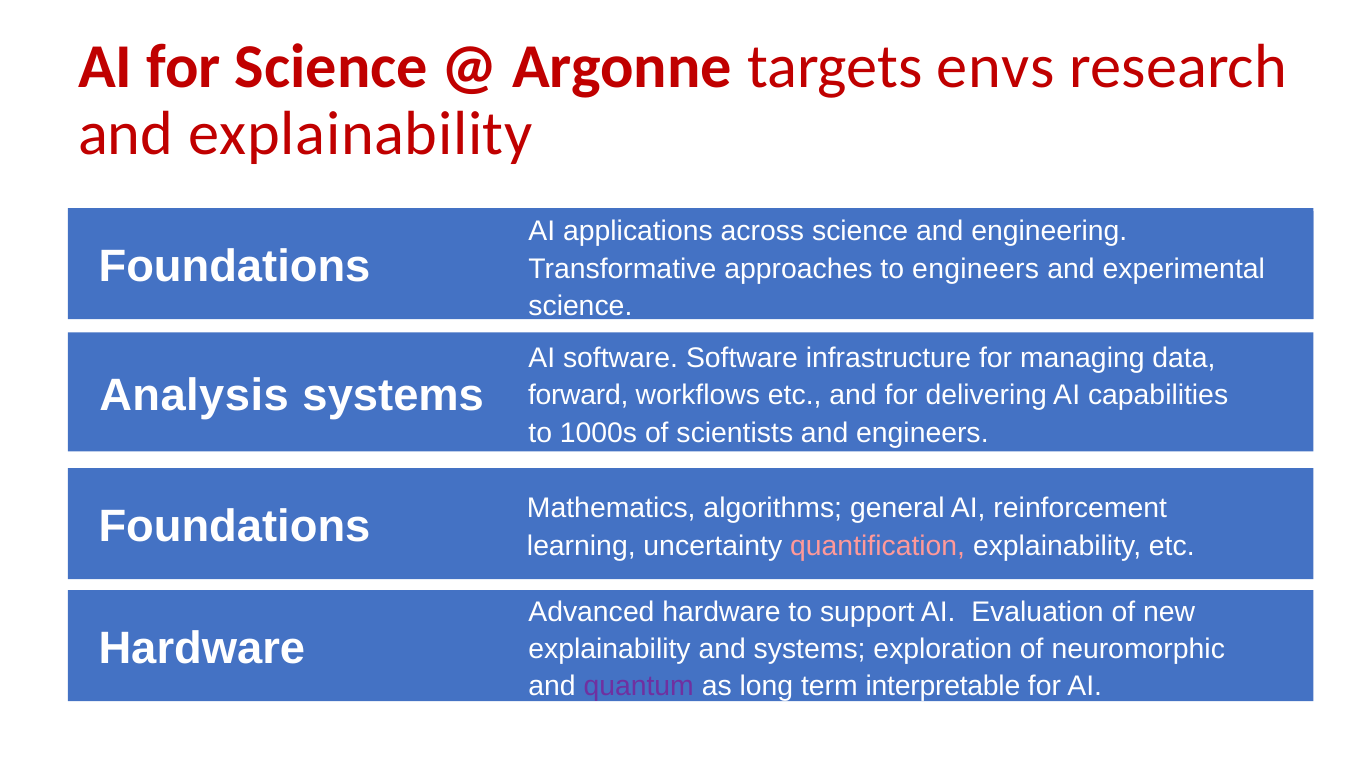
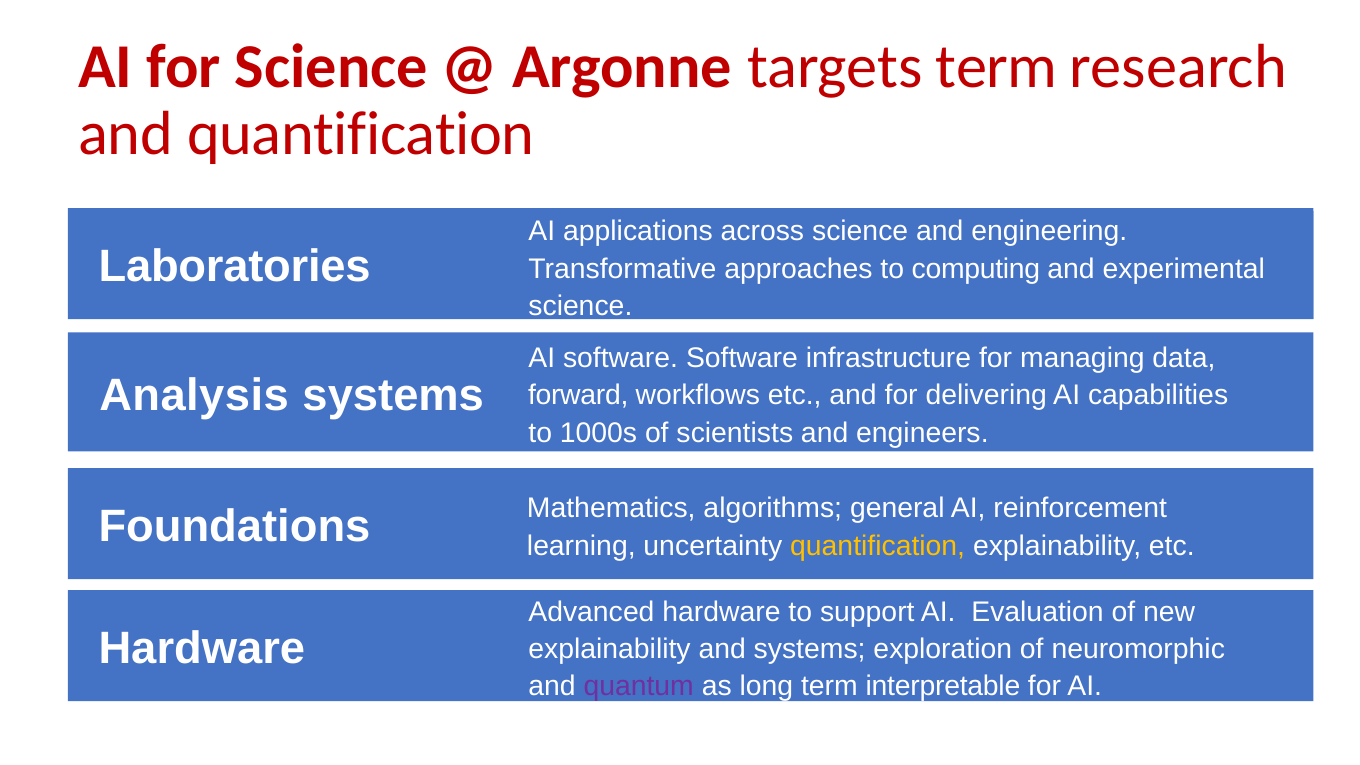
targets envs: envs -> term
and explainability: explainability -> quantification
Foundations at (235, 267): Foundations -> Laboratories
to engineers: engineers -> computing
quantification at (878, 546) colour: pink -> yellow
